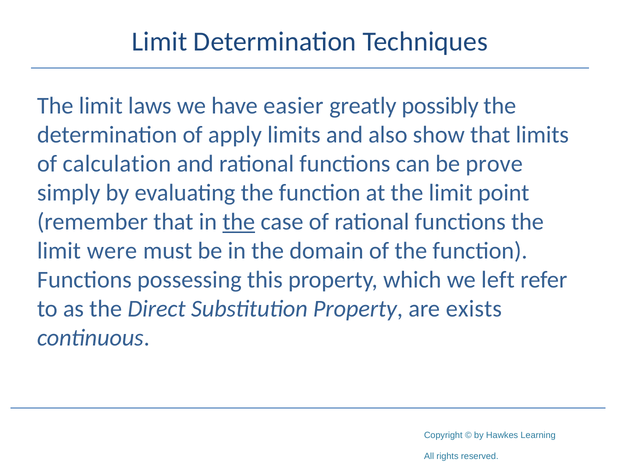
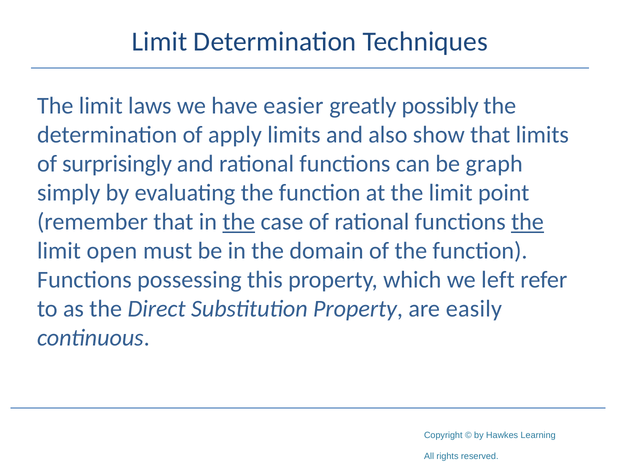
calculation: calculation -> surprisingly
prove: prove -> graph
the at (527, 222) underline: none -> present
were: were -> open
exists: exists -> easily
